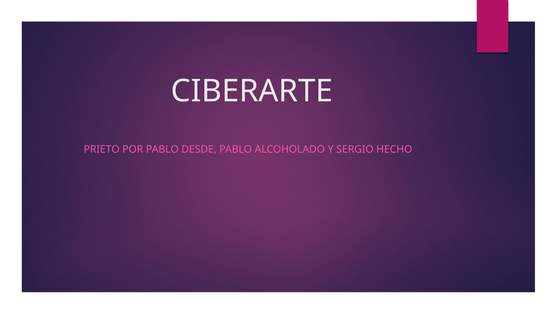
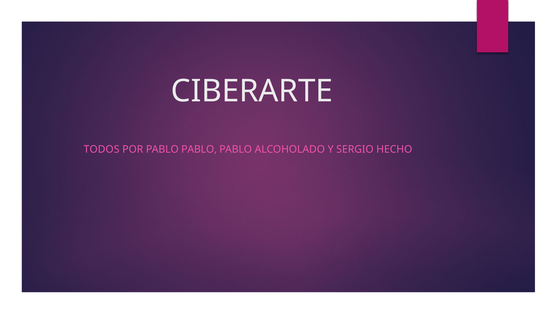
PRIETO: PRIETO -> TODOS
POR PABLO DESDE: DESDE -> PABLO
